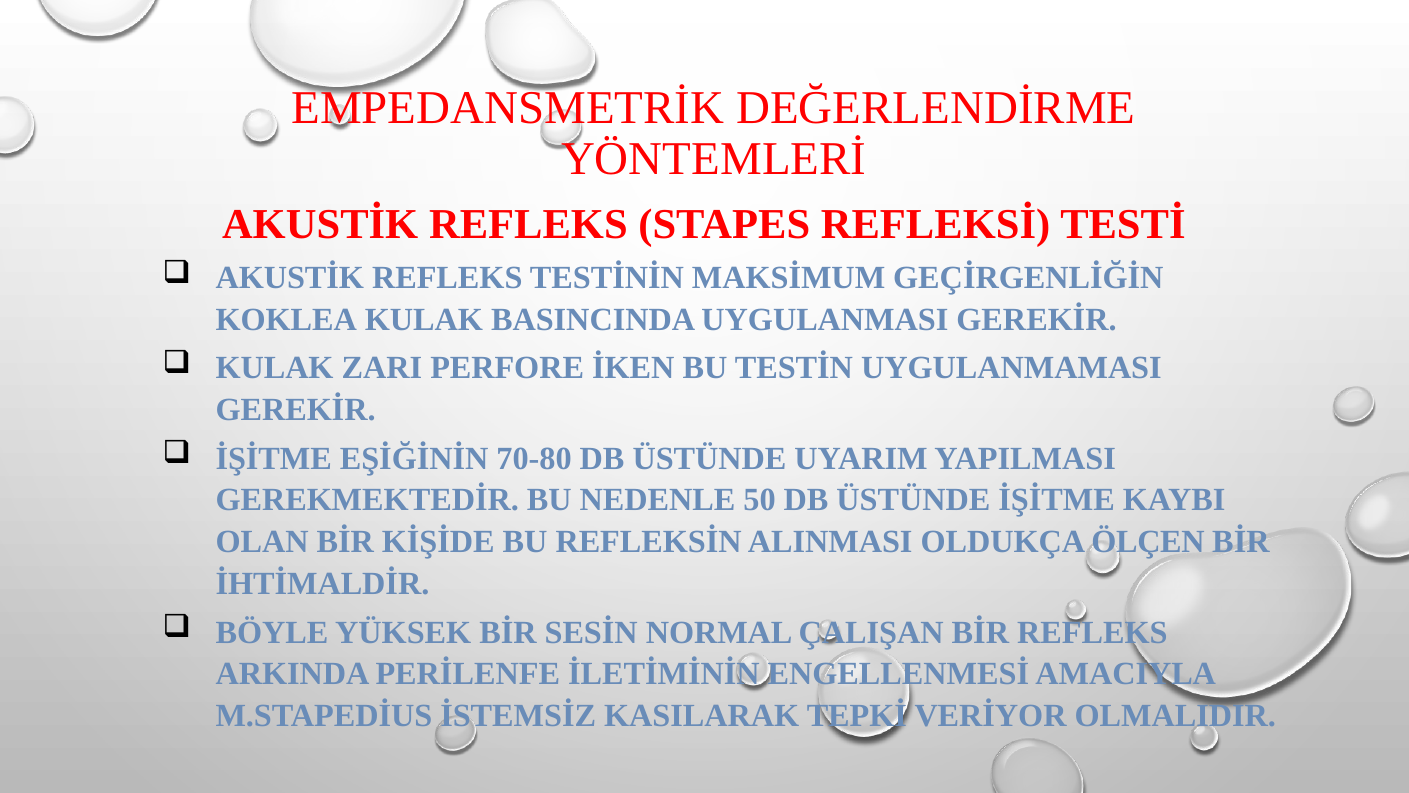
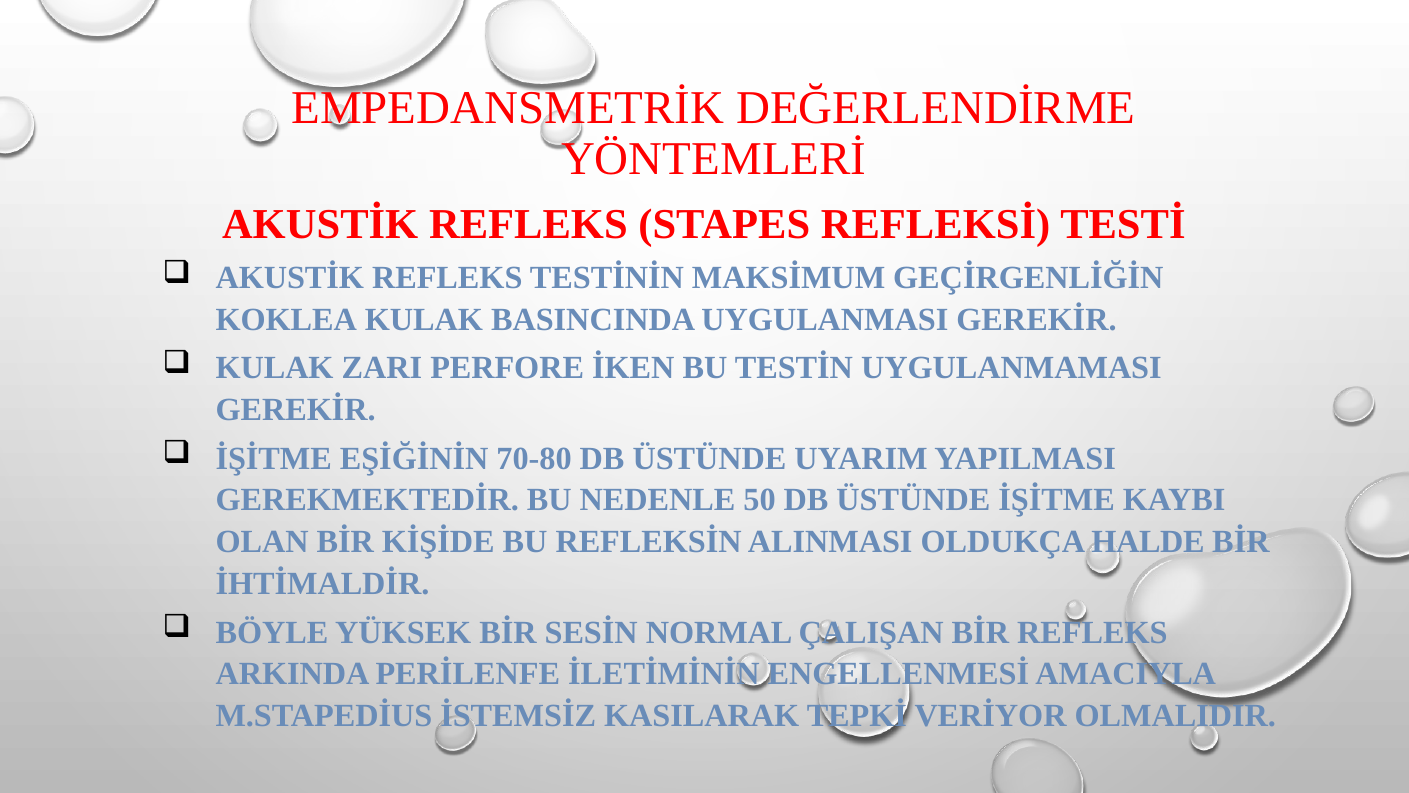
ÖLÇEN: ÖLÇEN -> HALDE
